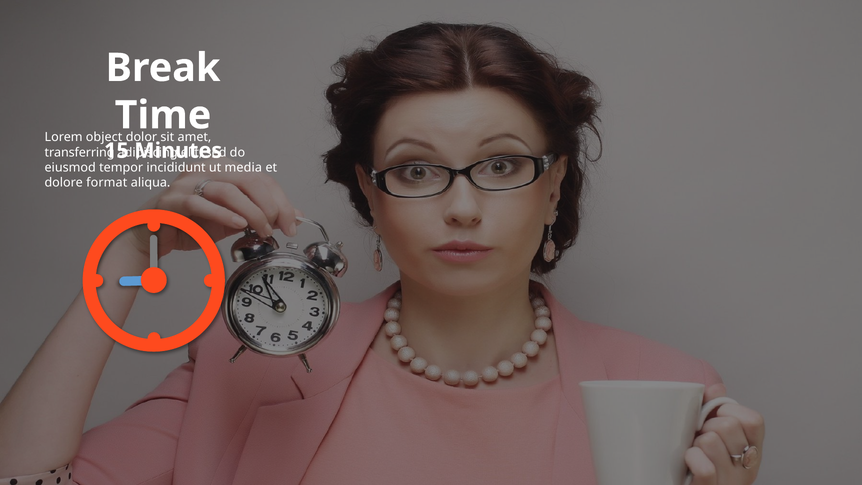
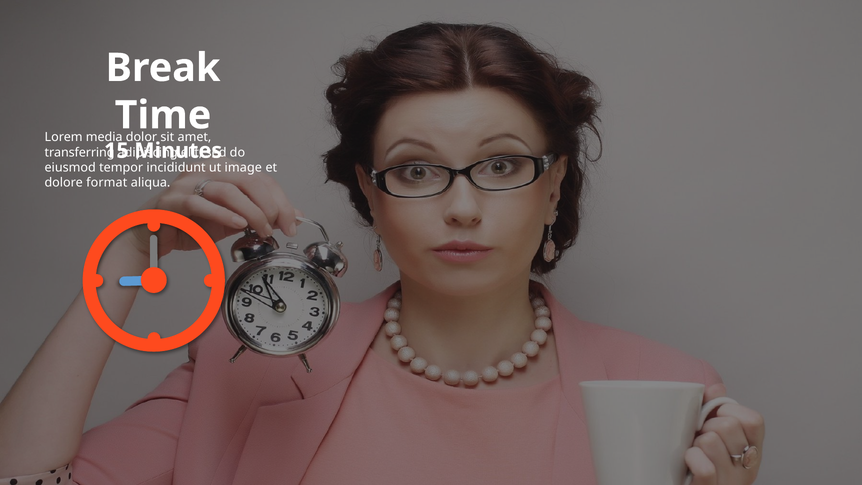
object: object -> media
media: media -> image
